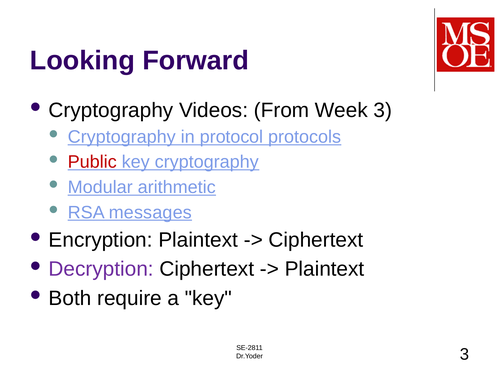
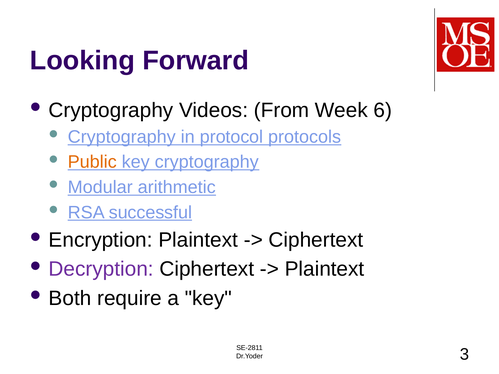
Week 3: 3 -> 6
Public colour: red -> orange
messages: messages -> successful
